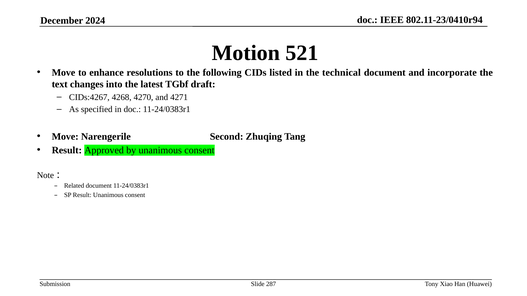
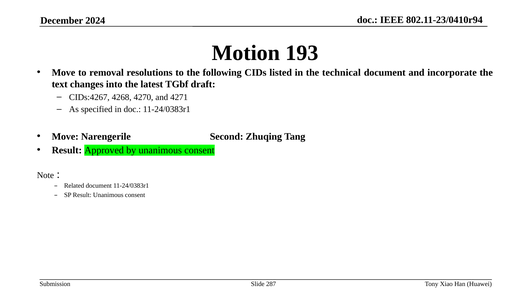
521: 521 -> 193
enhance: enhance -> removal
